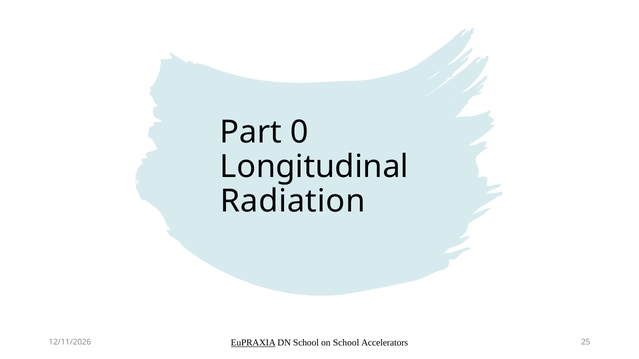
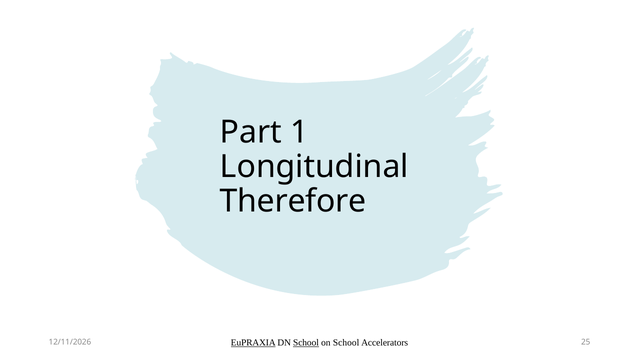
0: 0 -> 1
Radiation: Radiation -> Therefore
School at (306, 343) underline: none -> present
